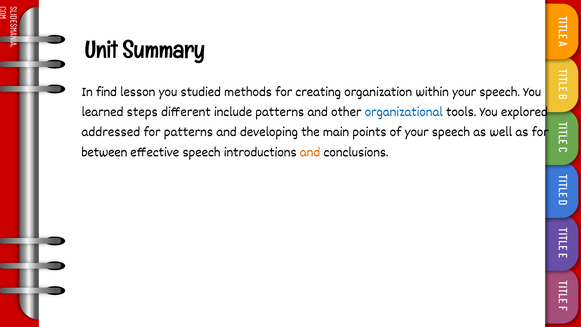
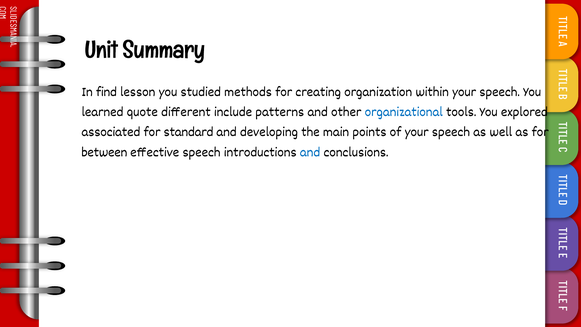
steps: steps -> quote
addressed: addressed -> associated
for patterns: patterns -> standard
and at (310, 151) colour: orange -> blue
